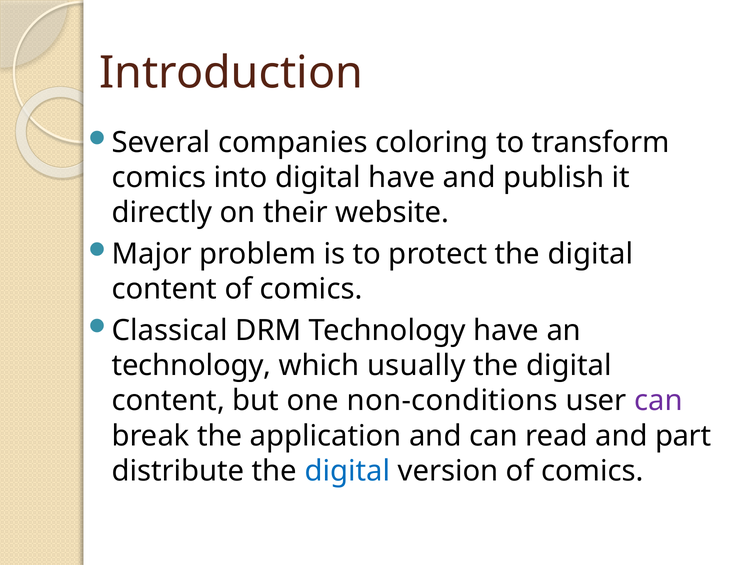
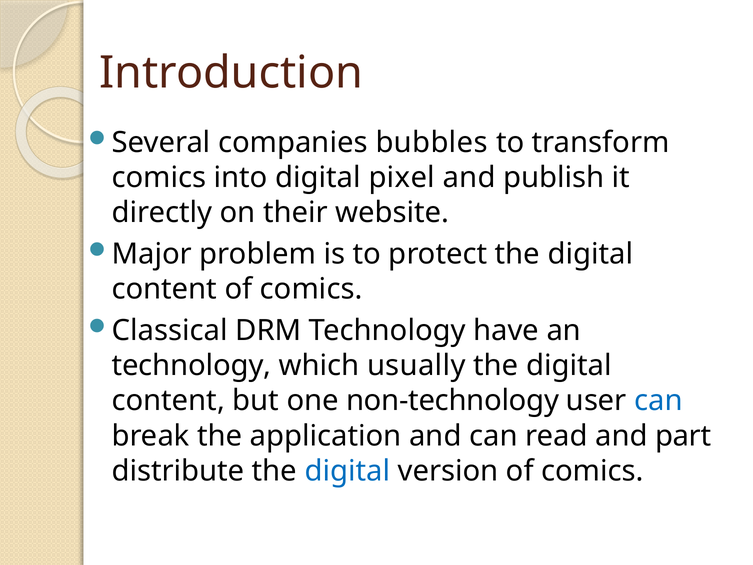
coloring: coloring -> bubbles
digital have: have -> pixel
non-conditions: non-conditions -> non-technology
can at (658, 401) colour: purple -> blue
